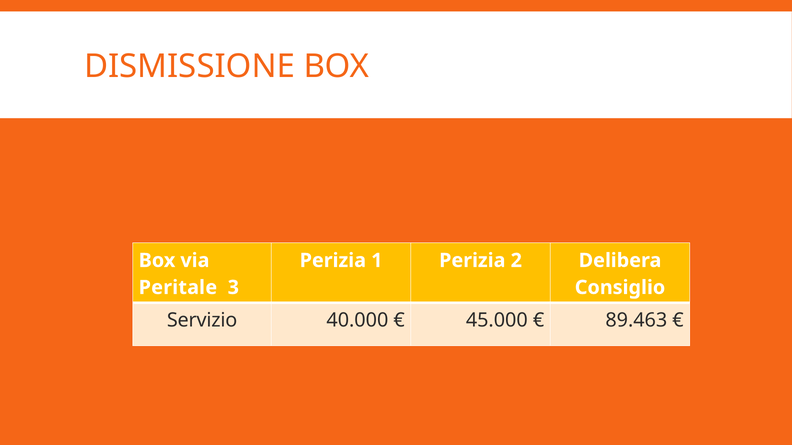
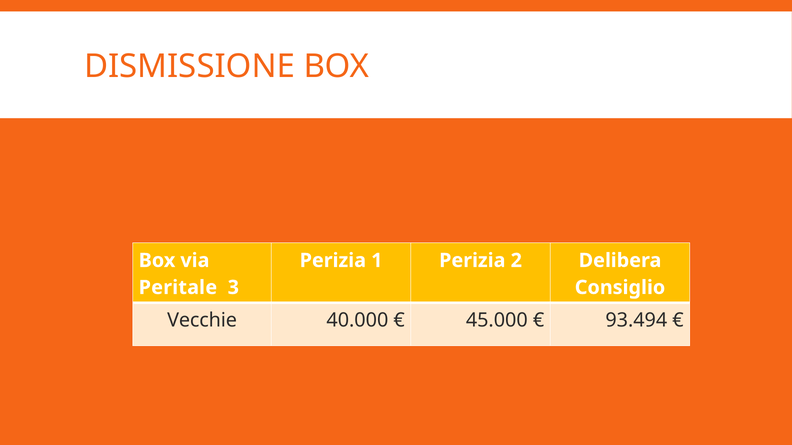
Servizio: Servizio -> Vecchie
89.463: 89.463 -> 93.494
